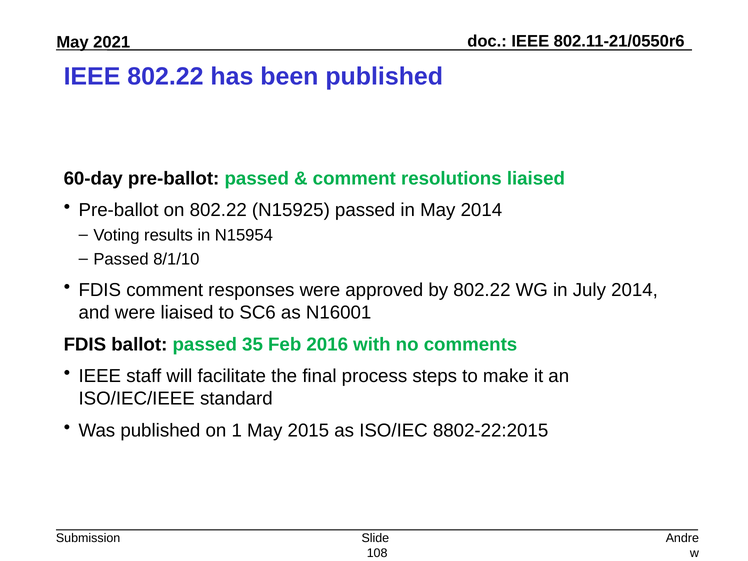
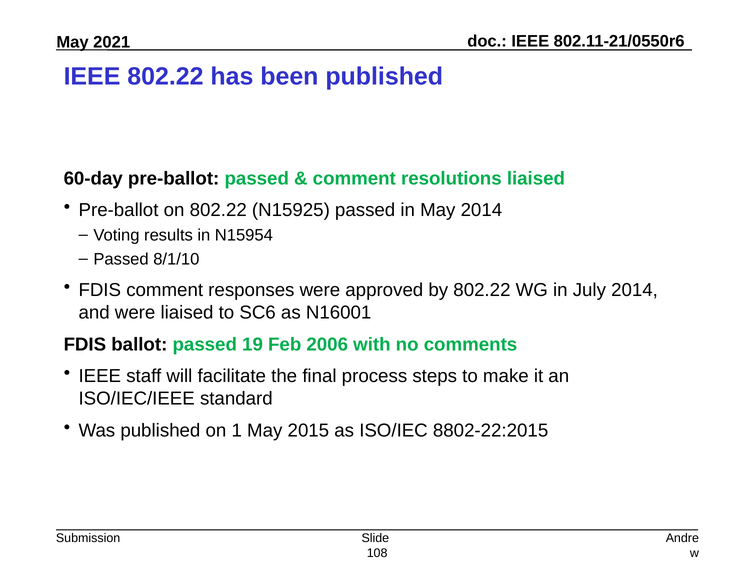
35: 35 -> 19
2016: 2016 -> 2006
